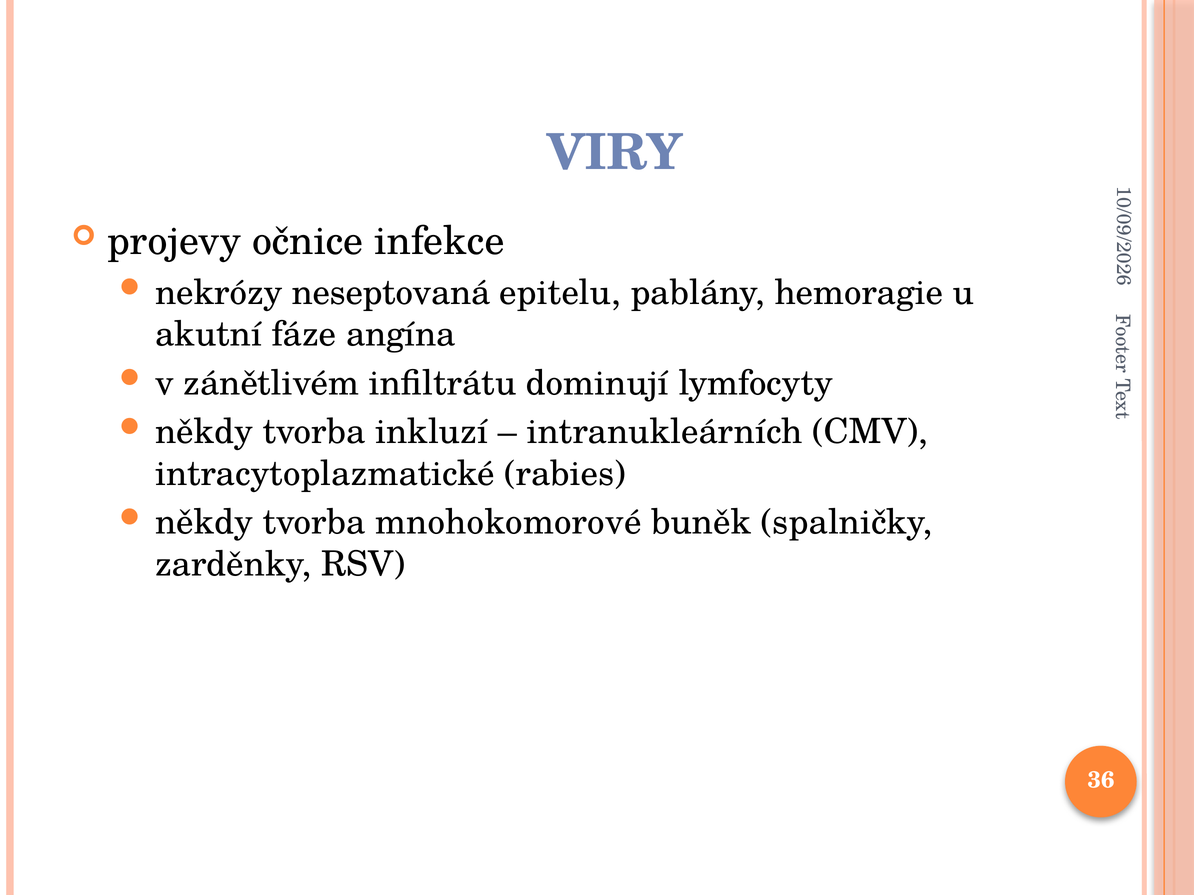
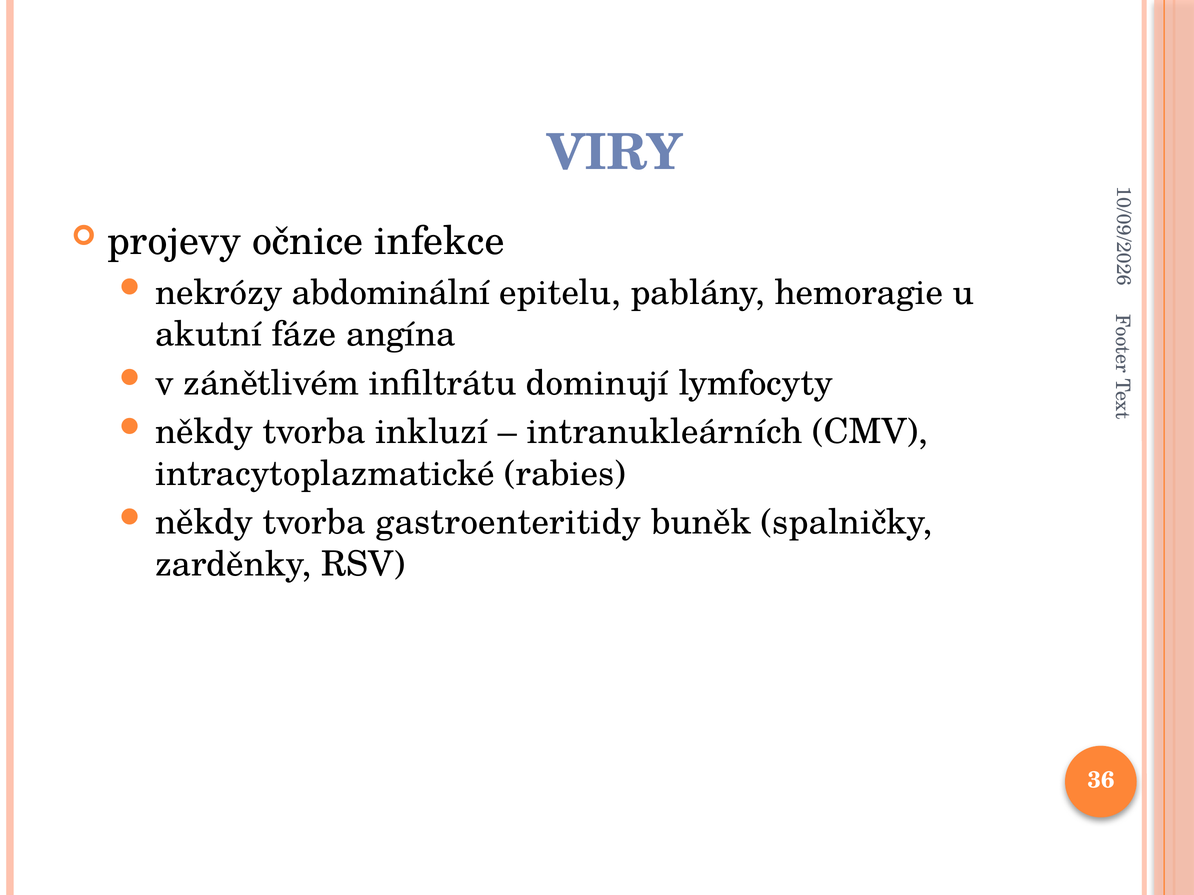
neseptovaná: neseptovaná -> abdominální
mnohokomorové: mnohokomorové -> gastroenteritidy
